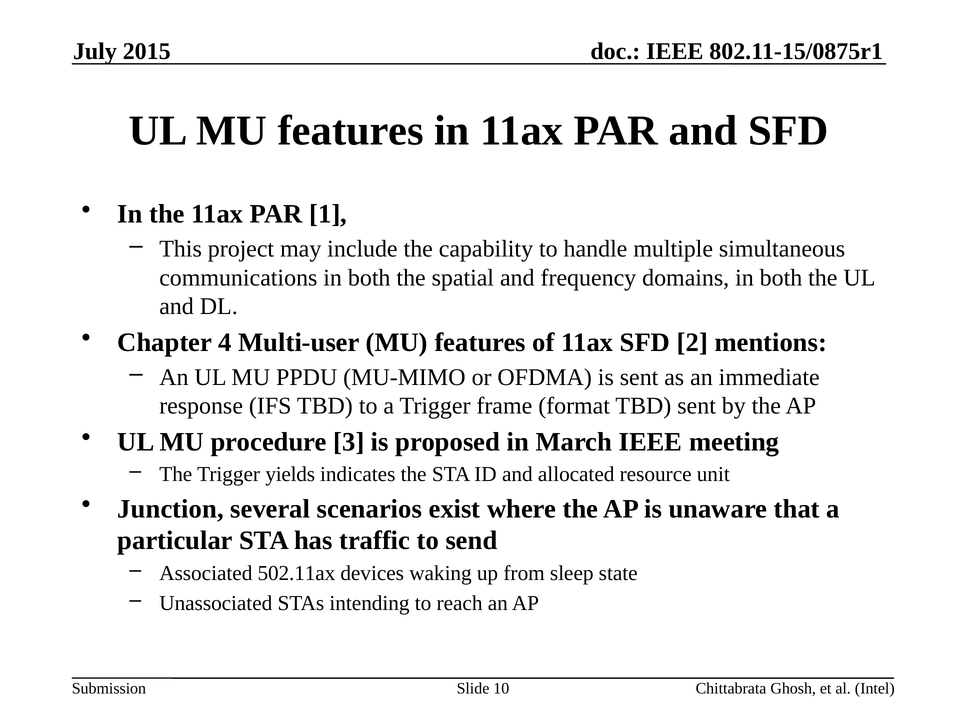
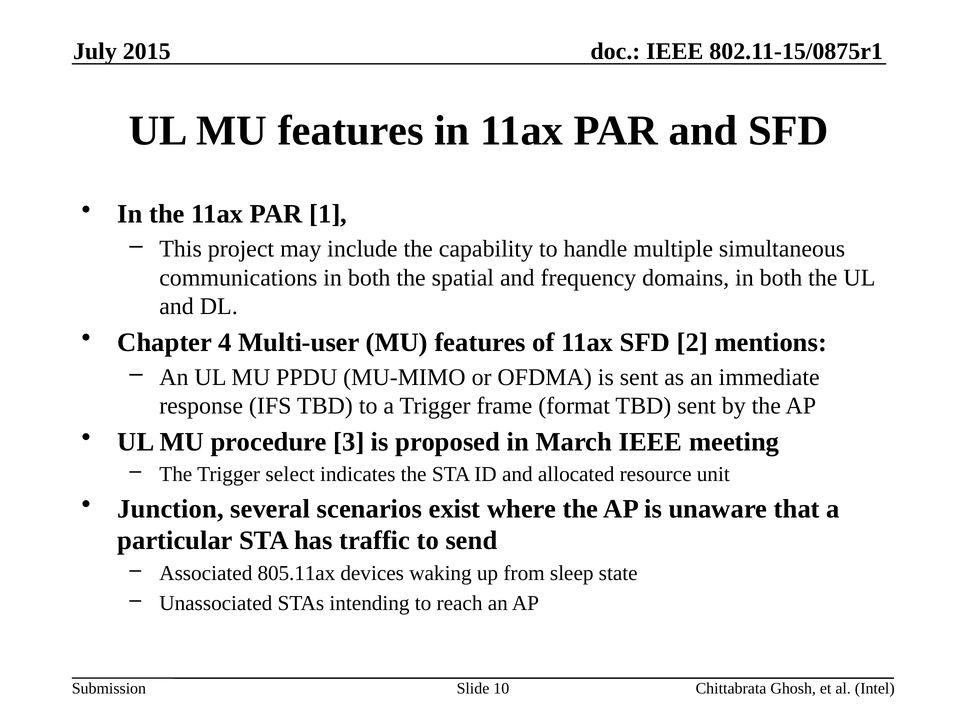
yields: yields -> select
502.11ax: 502.11ax -> 805.11ax
